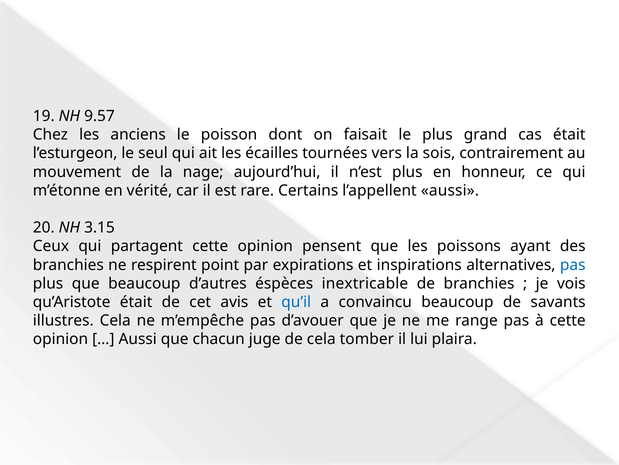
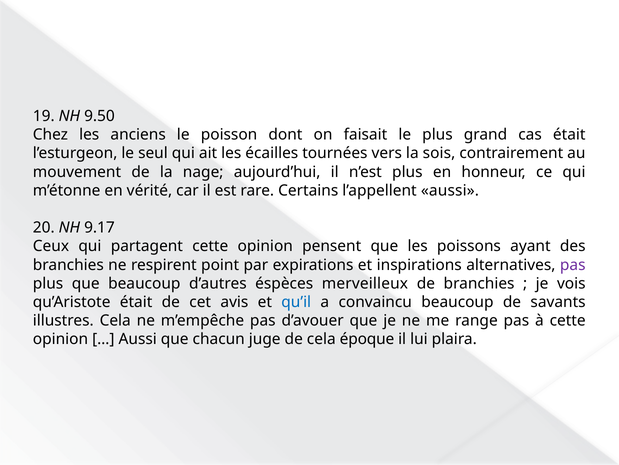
9.57: 9.57 -> 9.50
3.15: 3.15 -> 9.17
pas at (573, 265) colour: blue -> purple
inextricable: inextricable -> merveilleux
tomber: tomber -> époque
